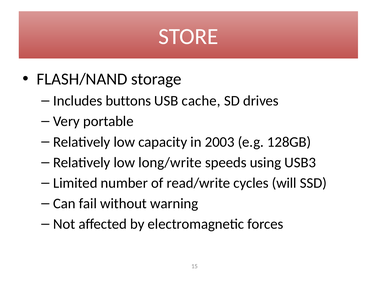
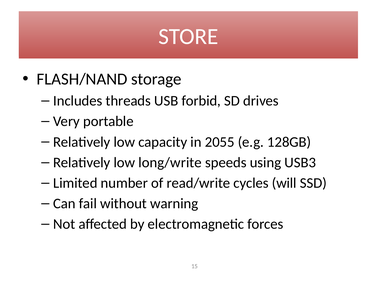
buttons: buttons -> threads
cache: cache -> forbid
2003: 2003 -> 2055
